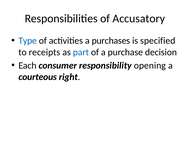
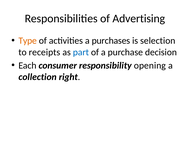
Accusatory: Accusatory -> Advertising
Type colour: blue -> orange
specified: specified -> selection
courteous: courteous -> collection
